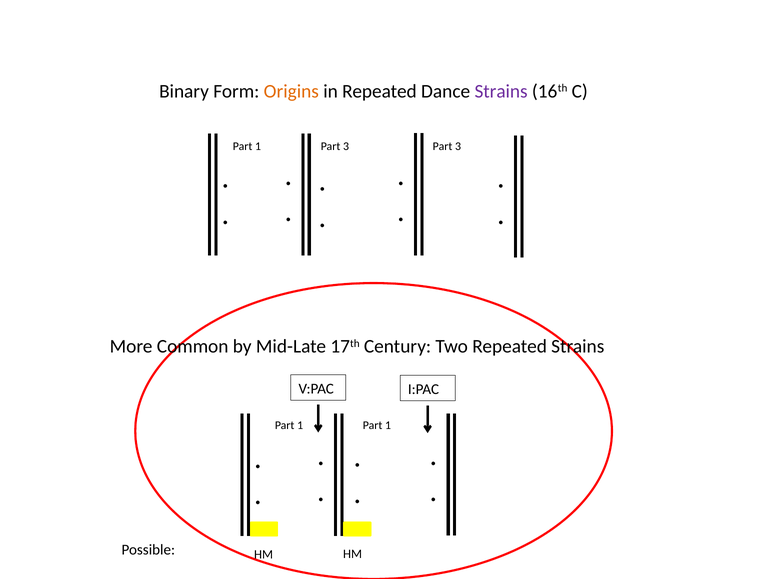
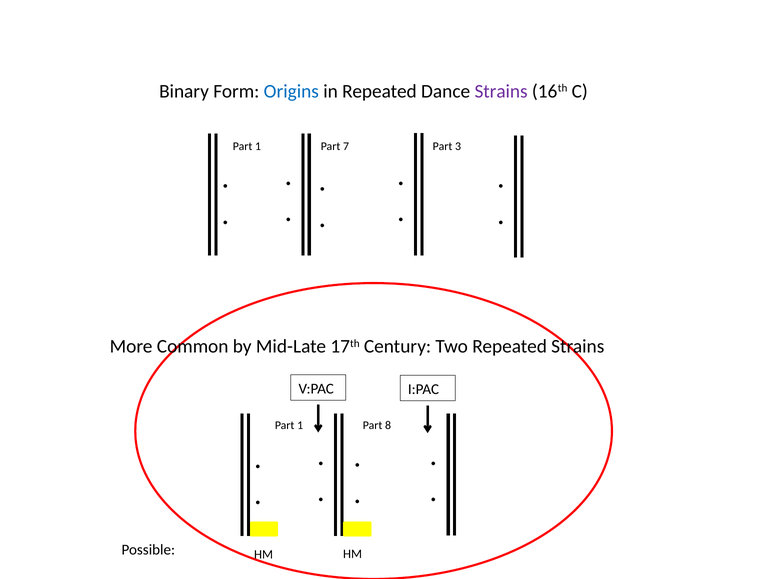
Origins colour: orange -> blue
1 Part 3: 3 -> 7
1 Part 1: 1 -> 8
